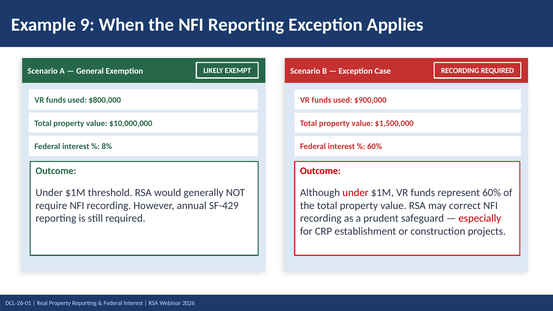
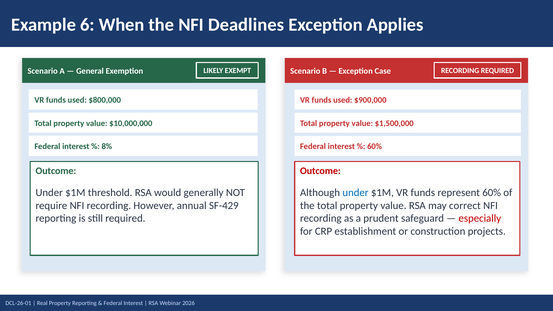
9: 9 -> 6
NFI Reporting: Reporting -> Deadlines
under at (355, 193) colour: red -> blue
